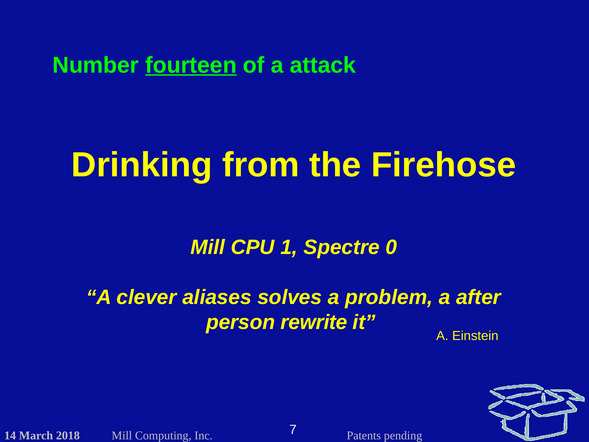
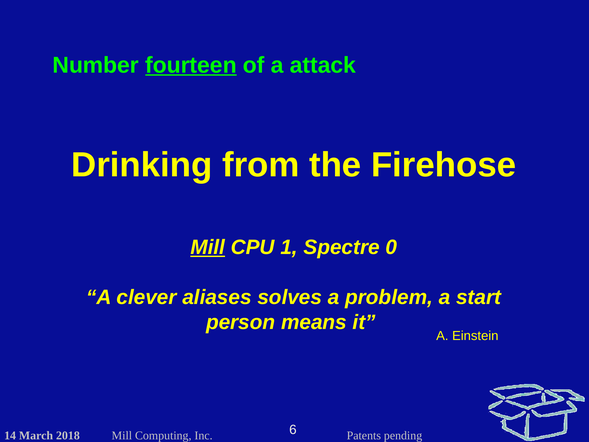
Mill at (208, 247) underline: none -> present
after: after -> start
rewrite: rewrite -> means
7: 7 -> 6
